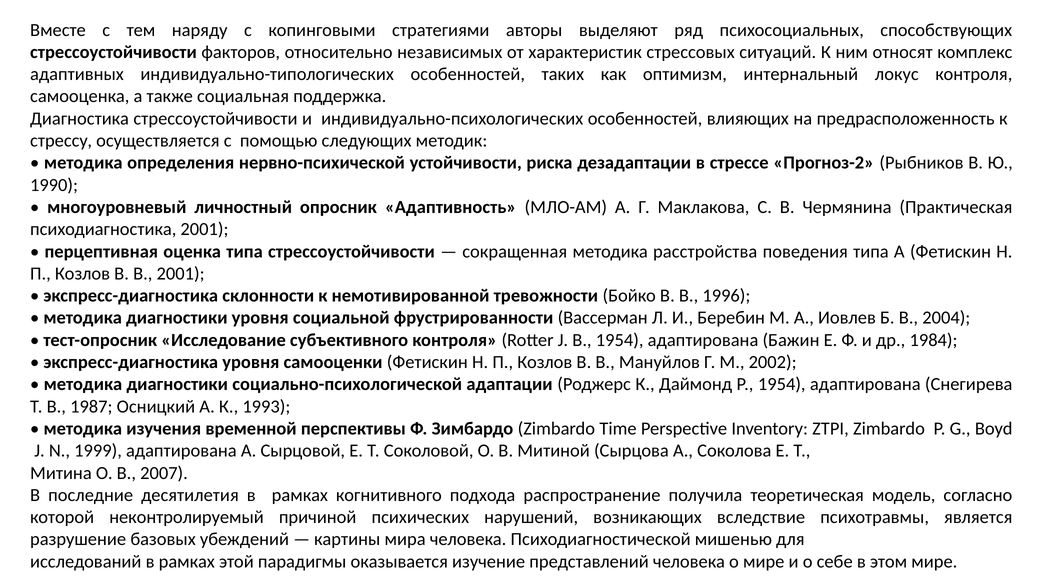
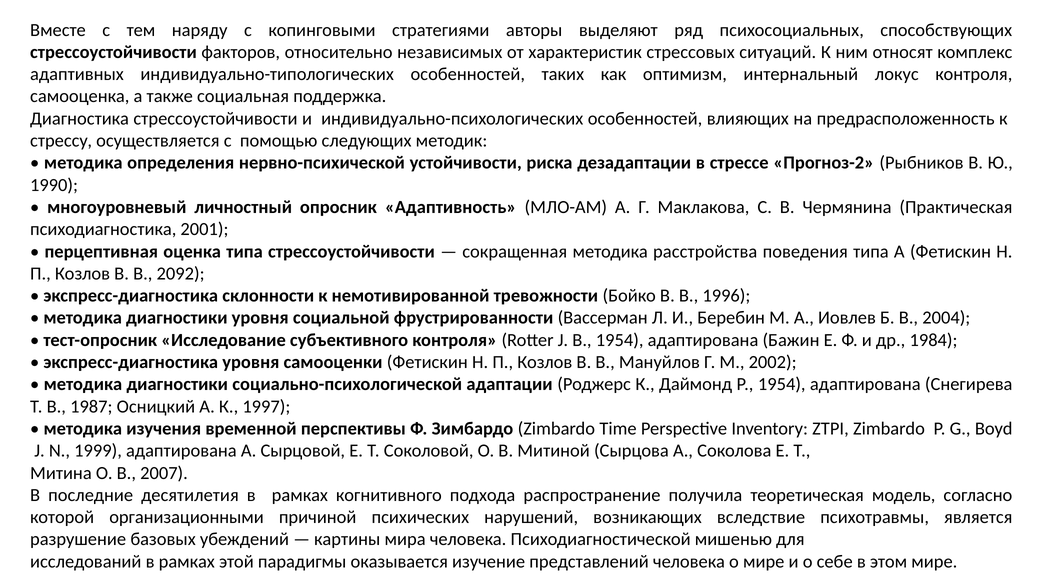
В 2001: 2001 -> 2092
1993: 1993 -> 1997
неконтролируемый: неконтролируемый -> организационными
